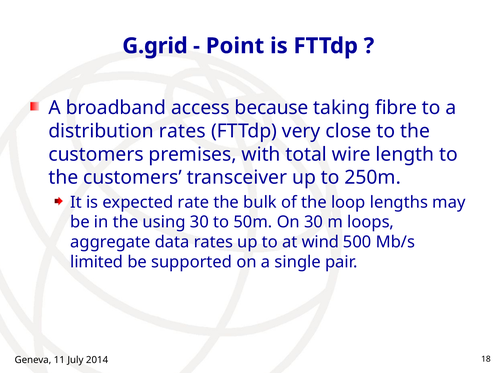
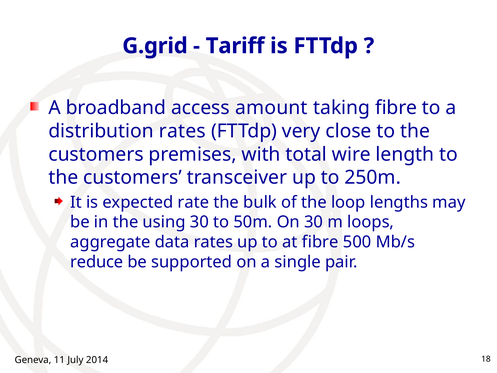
Point: Point -> Tariff
because: because -> amount
at wind: wind -> fibre
limited: limited -> reduce
